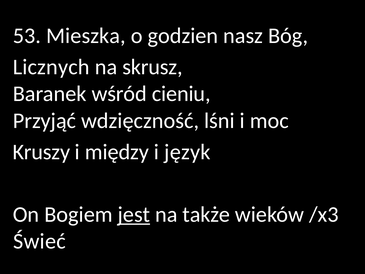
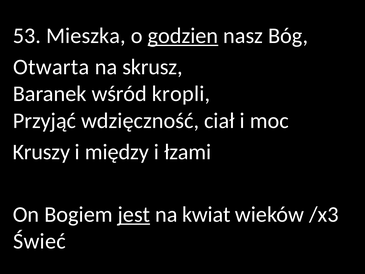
godzien underline: none -> present
Licznych: Licznych -> Otwarta
cieniu: cieniu -> kropli
lśni: lśni -> ciał
język: język -> łzami
także: także -> kwiat
